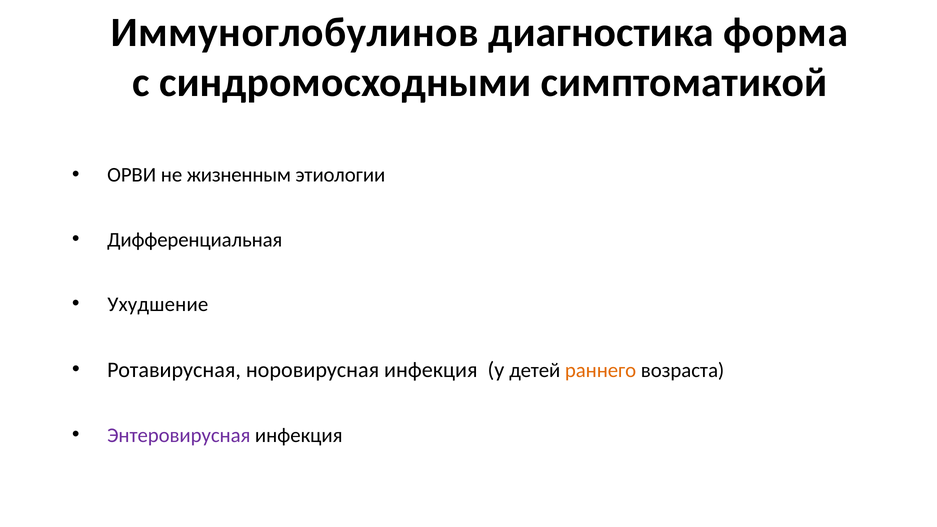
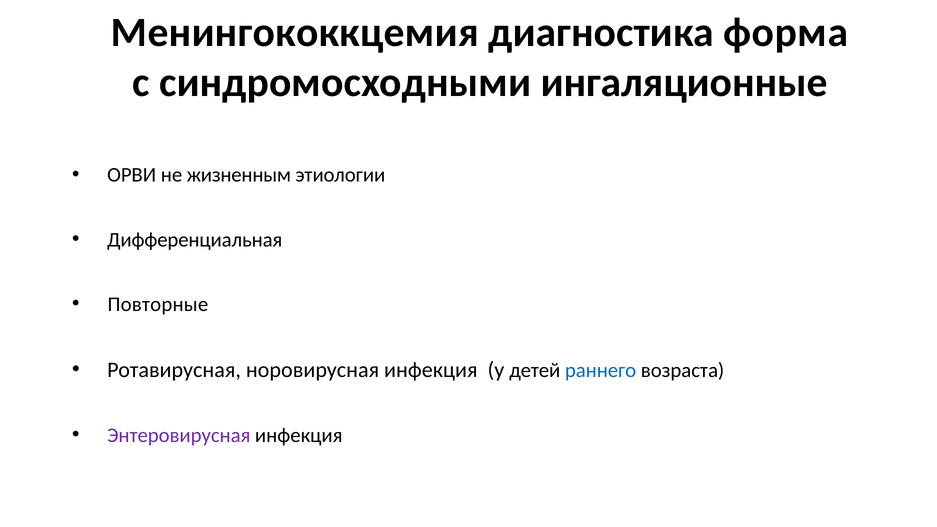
Иммуноглобулинов: Иммуноглобулинов -> Менингококкцемия
симптоматикой: симптоматикой -> ингаляционные
Ухудшение: Ухудшение -> Повторные
раннего colour: orange -> blue
